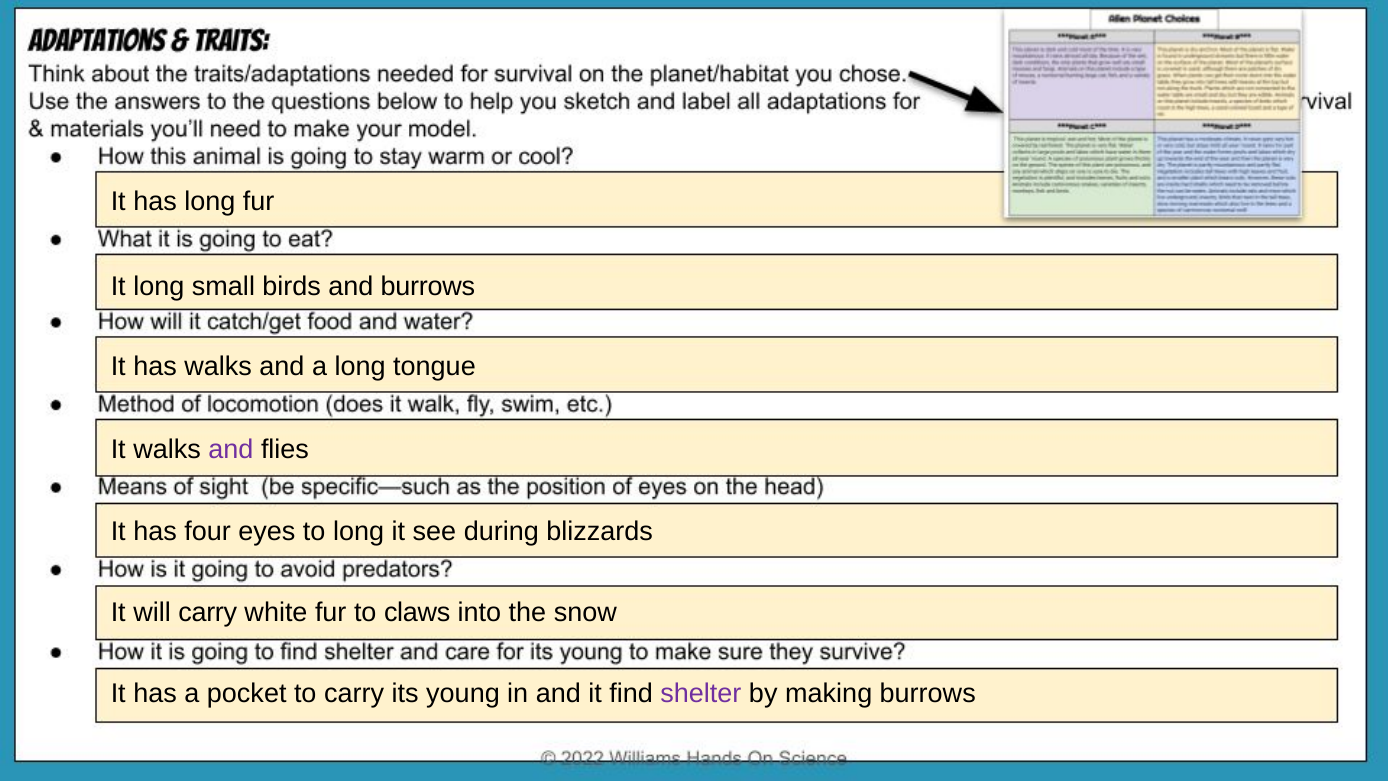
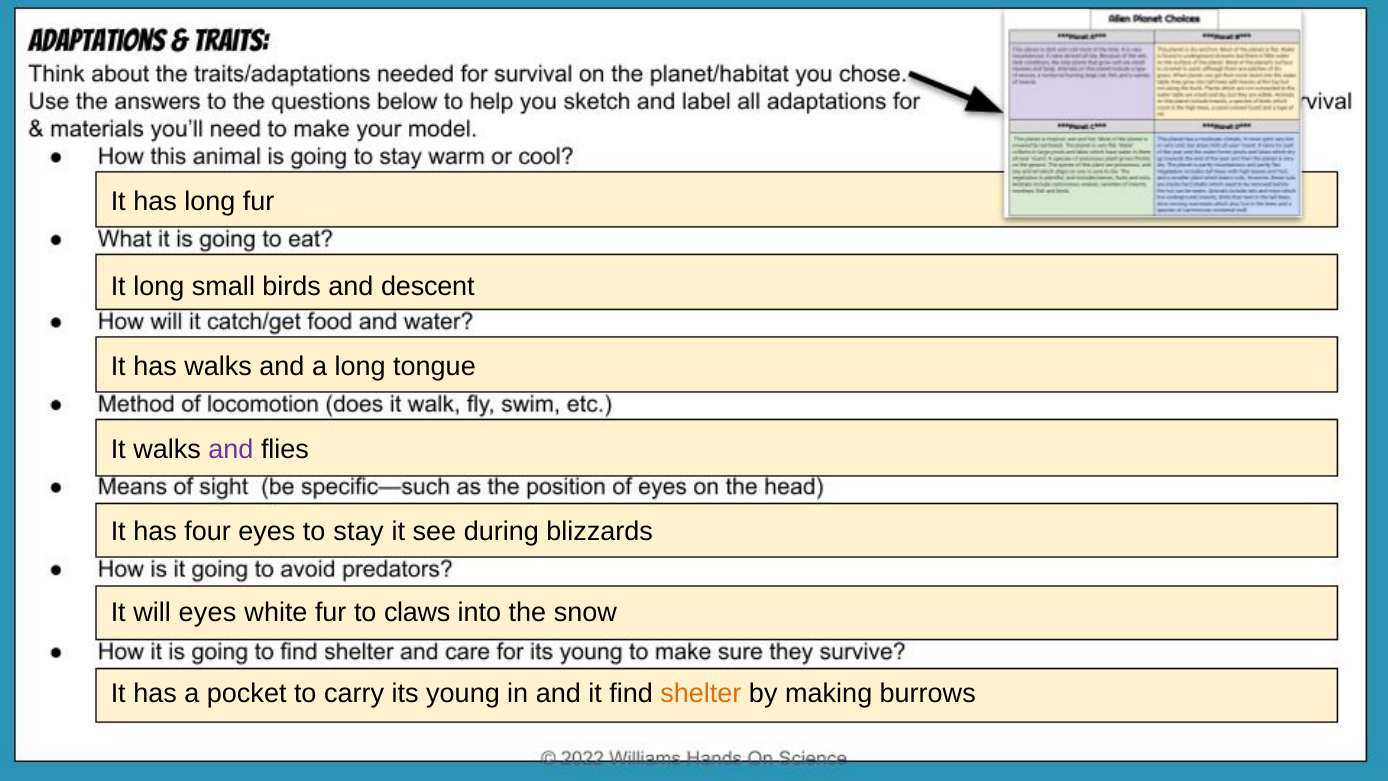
and burrows: burrows -> descent
to long: long -> stay
will carry: carry -> eyes
shelter colour: purple -> orange
